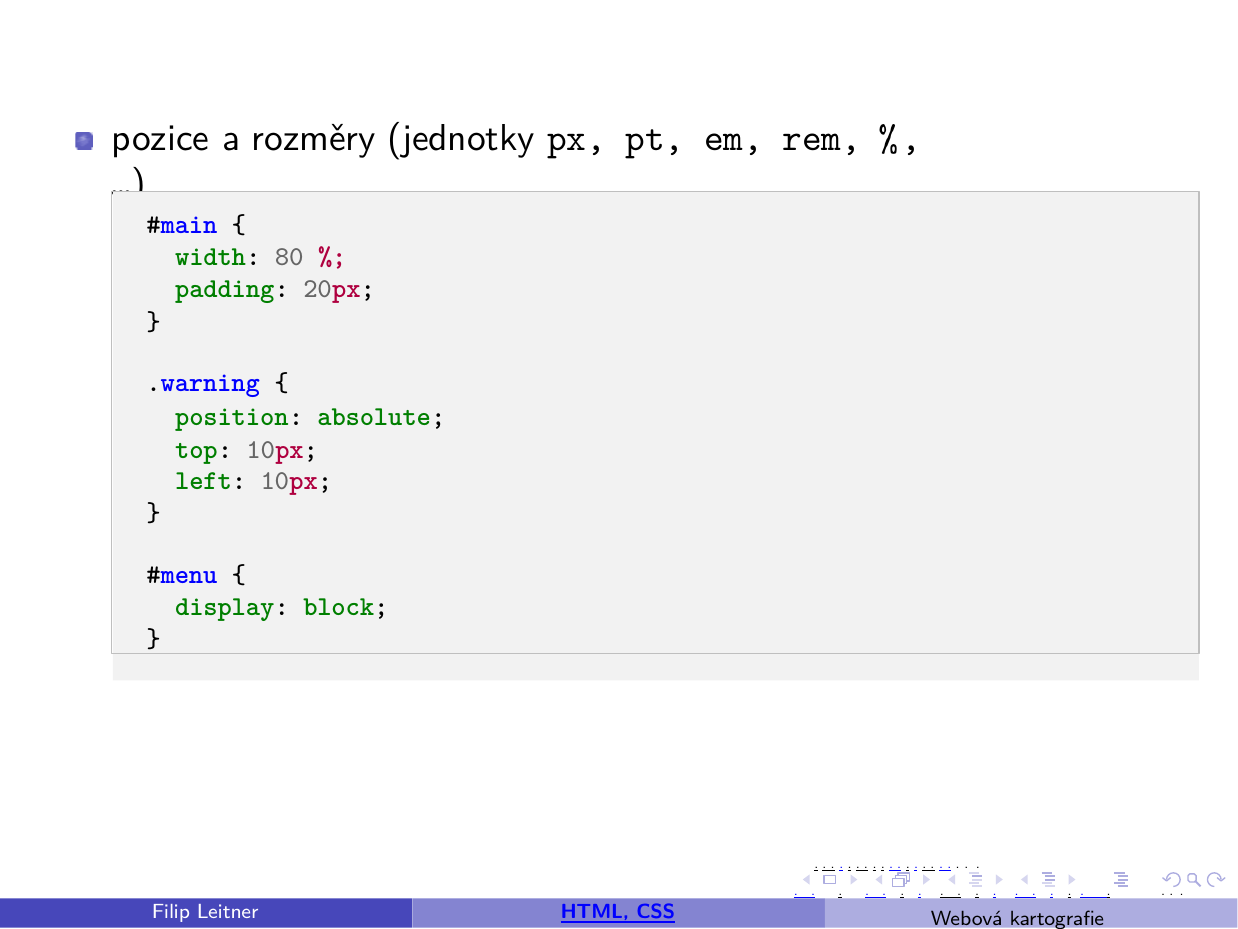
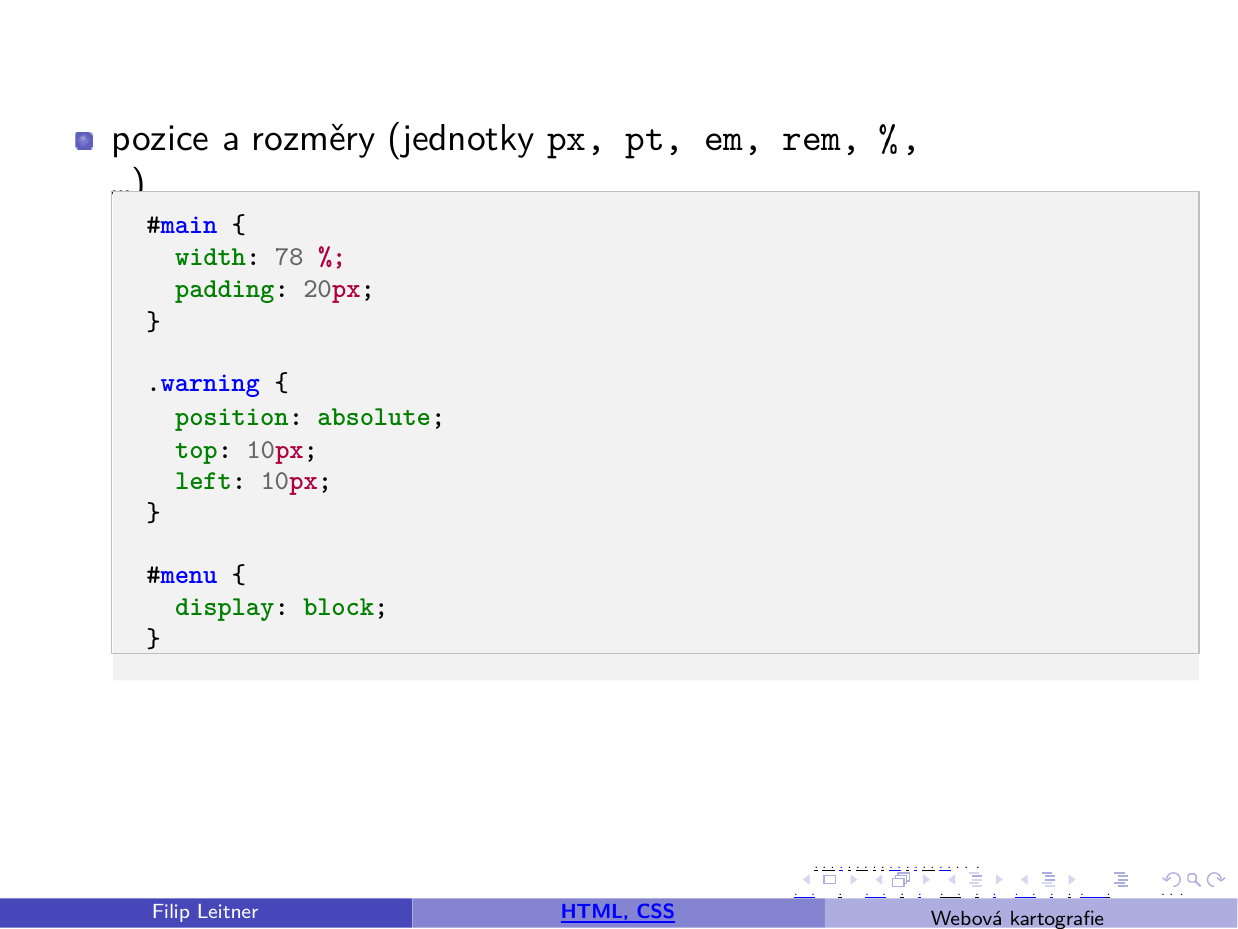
80: 80 -> 78
